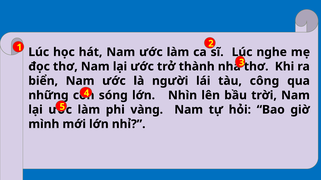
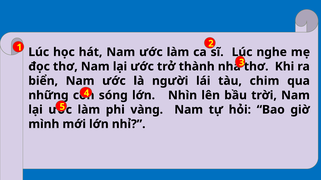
công: công -> chim
